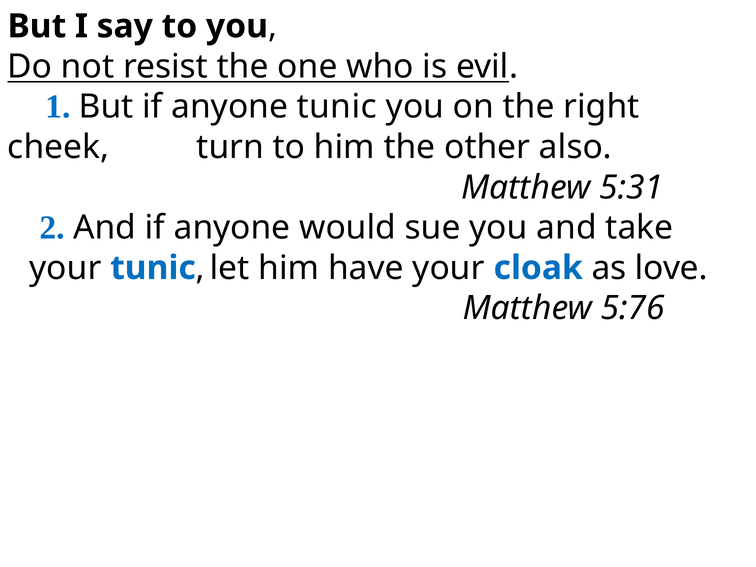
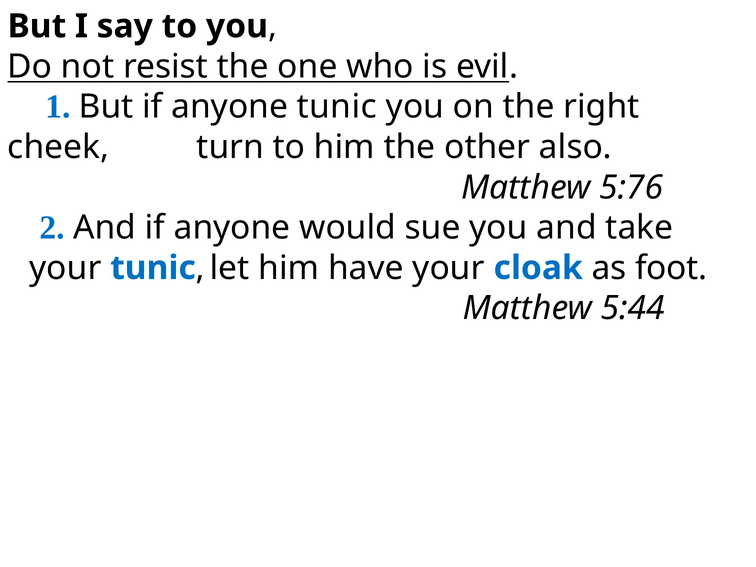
5:31: 5:31 -> 5:76
love: love -> foot
5:76: 5:76 -> 5:44
